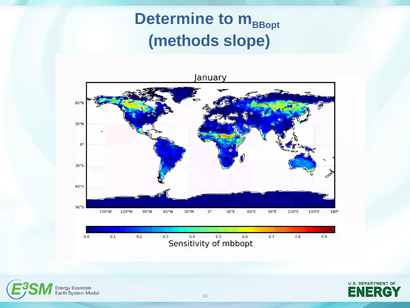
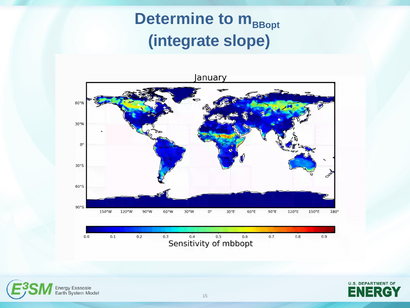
methods: methods -> integrate
